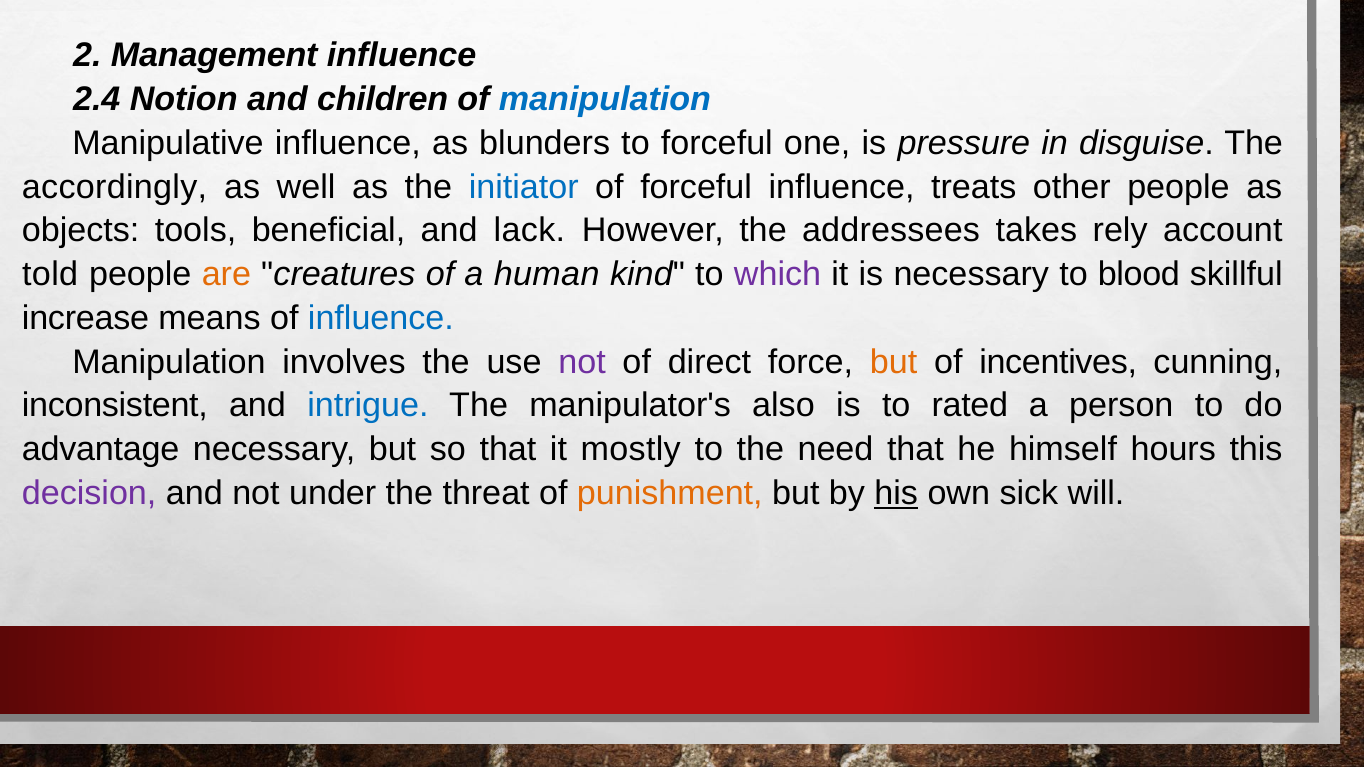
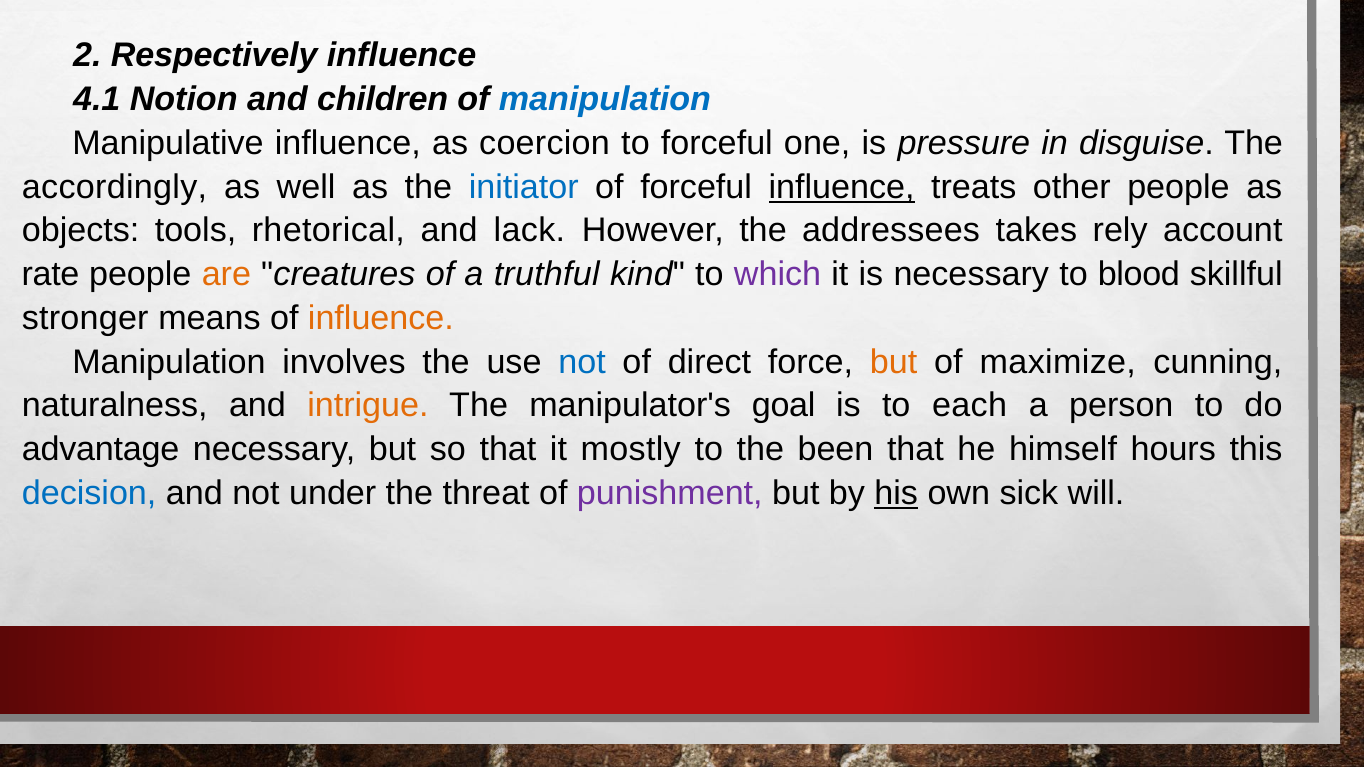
Management: Management -> Respectively
2.4: 2.4 -> 4.1
blunders: blunders -> coercion
influence at (842, 187) underline: none -> present
beneficial: beneficial -> rhetorical
told: told -> rate
human: human -> truthful
increase: increase -> stronger
influence at (381, 318) colour: blue -> orange
not at (582, 362) colour: purple -> blue
incentives: incentives -> maximize
inconsistent: inconsistent -> naturalness
intrigue colour: blue -> orange
also: also -> goal
rated: rated -> each
need: need -> been
decision colour: purple -> blue
punishment colour: orange -> purple
